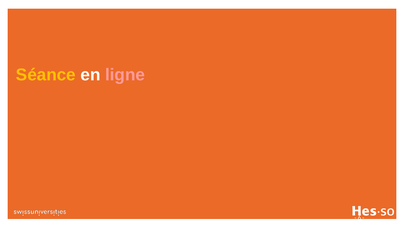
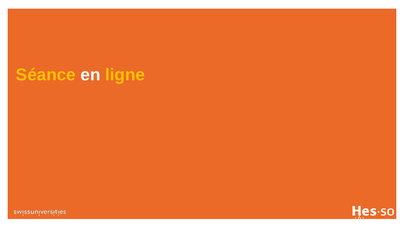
ligne colour: pink -> yellow
